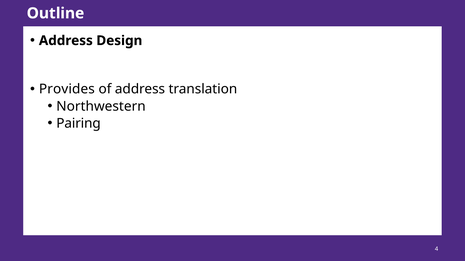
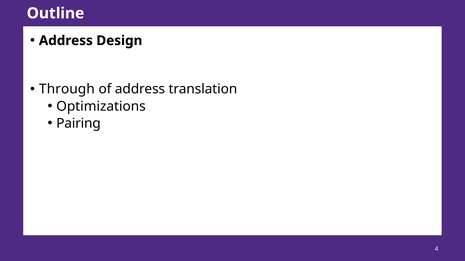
Provides: Provides -> Through
Northwestern: Northwestern -> Optimizations
